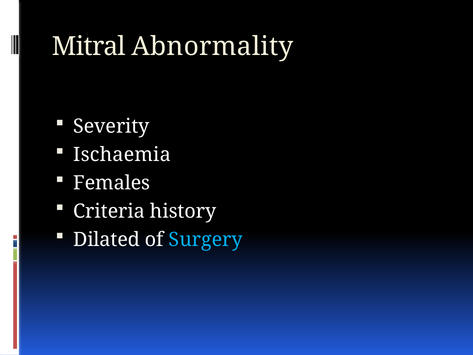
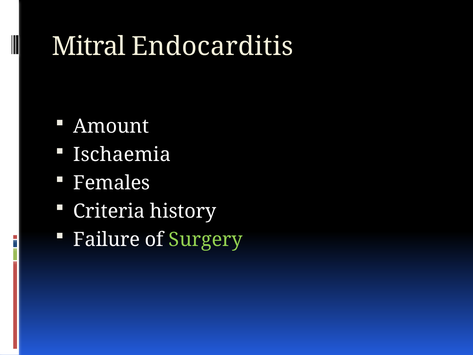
Abnormality: Abnormality -> Endocarditis
Severity: Severity -> Amount
Dilated: Dilated -> Failure
Surgery colour: light blue -> light green
